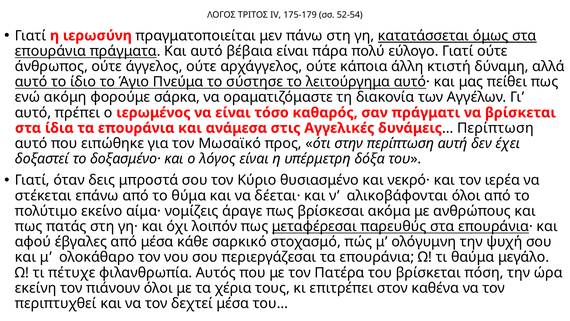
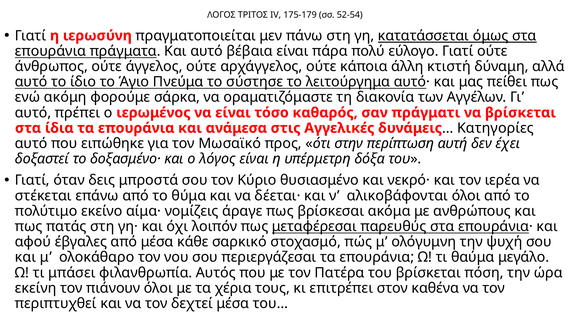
Περίπτωση at (495, 128): Περίπτωση -> Κατηγορίες
πέτυχε: πέτυχε -> μπάσει
